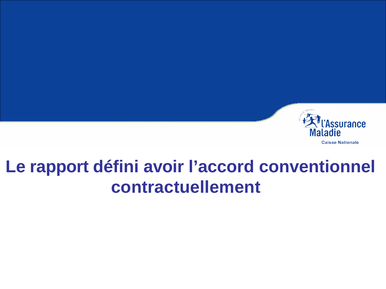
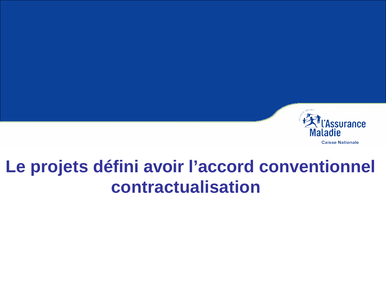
rapport: rapport -> projets
contractuellement: contractuellement -> contractualisation
